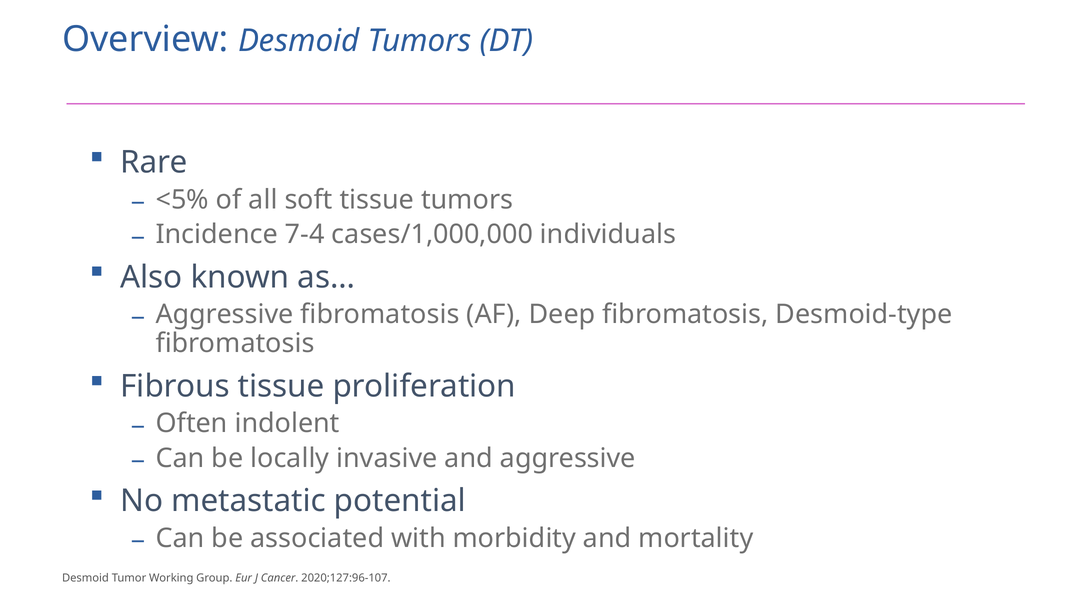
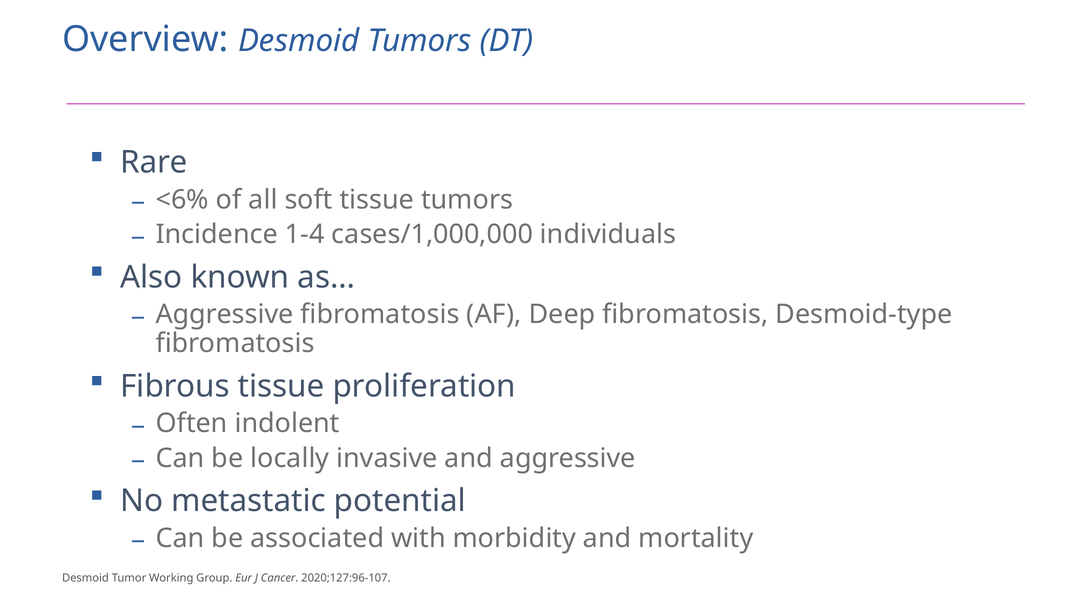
<5%: <5% -> <6%
7-4: 7-4 -> 1-4
